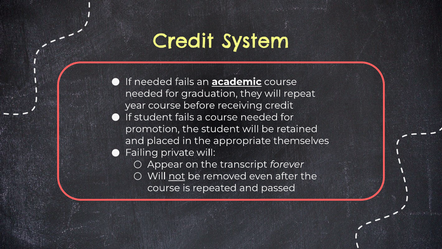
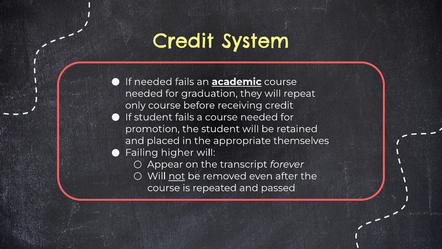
year: year -> only
private: private -> higher
